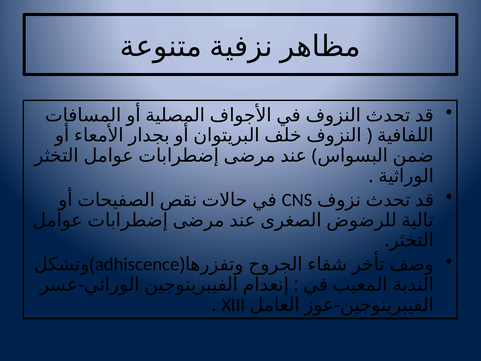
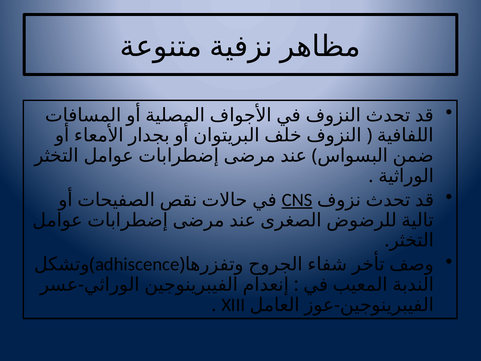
CNS underline: none -> present
